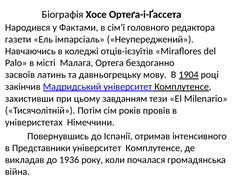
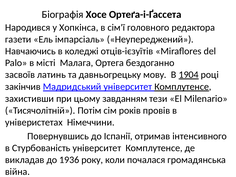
Фактами: Фактами -> Хопкінса
Представники: Представники -> Стурбованість
